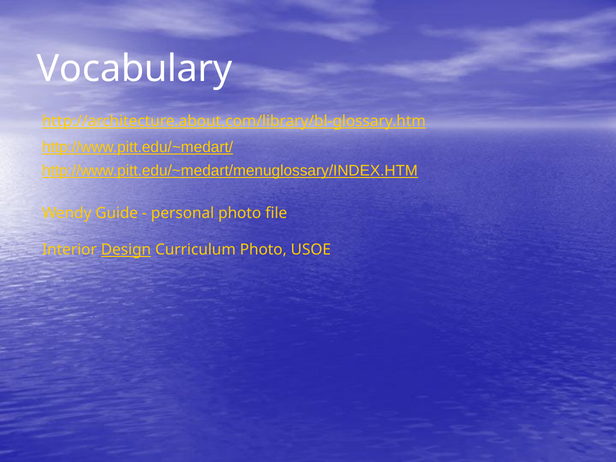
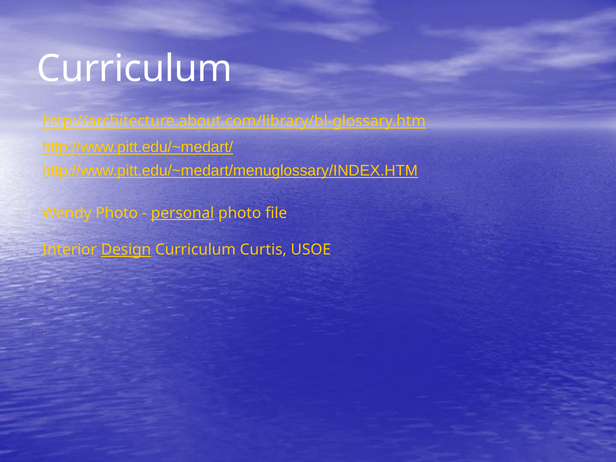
Vocabulary at (135, 69): Vocabulary -> Curriculum
Wendy Guide: Guide -> Photo
personal underline: none -> present
Curriculum Photo: Photo -> Curtis
